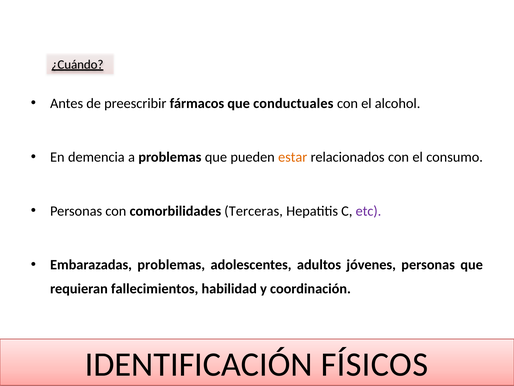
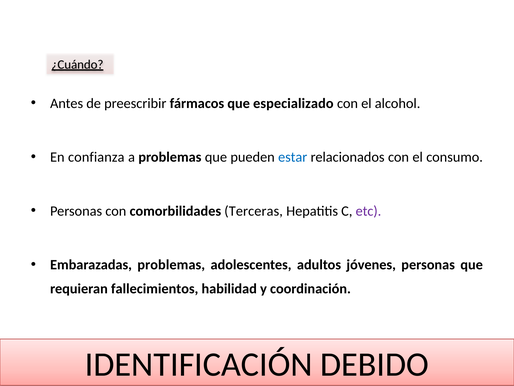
conductuales: conductuales -> especializado
demencia: demencia -> confianza
estar colour: orange -> blue
FÍSICOS: FÍSICOS -> DEBIDO
